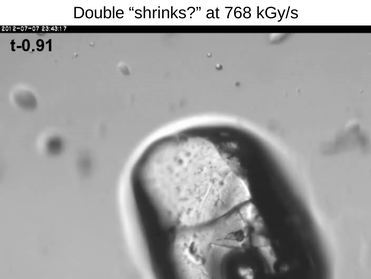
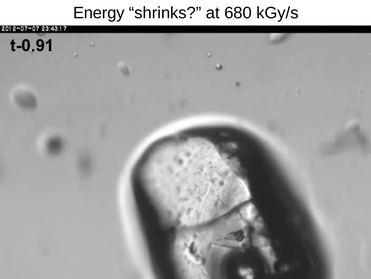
Double: Double -> Energy
768: 768 -> 680
